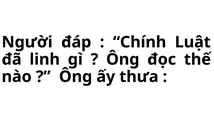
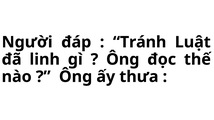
Chính: Chính -> Tránh
